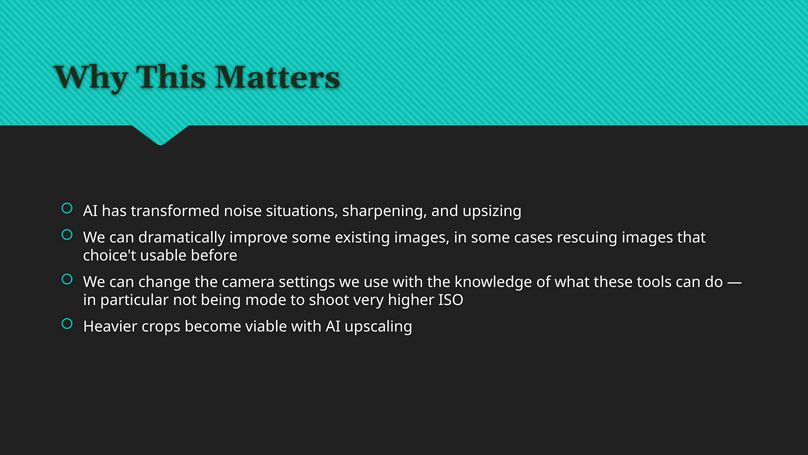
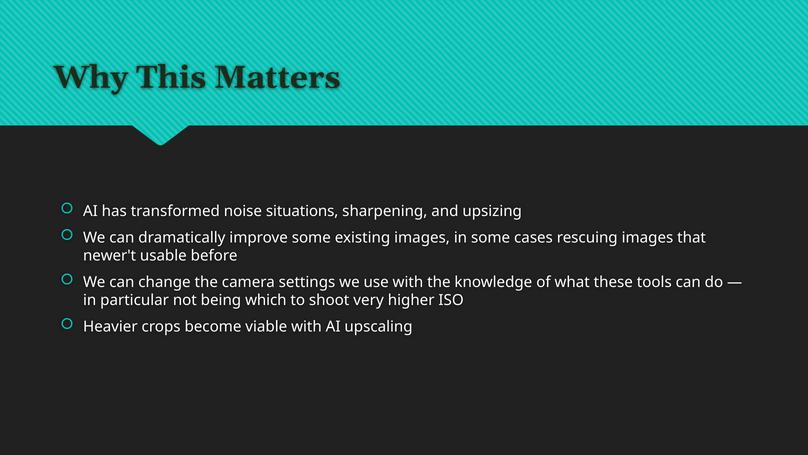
choice't: choice't -> newer't
mode: mode -> which
